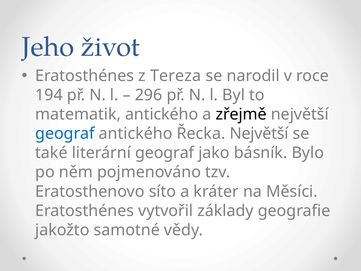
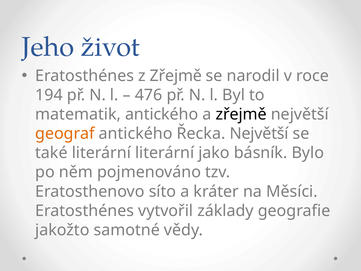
z Tereza: Tereza -> Zřejmě
296: 296 -> 476
geograf at (65, 134) colour: blue -> orange
literární geograf: geograf -> literární
